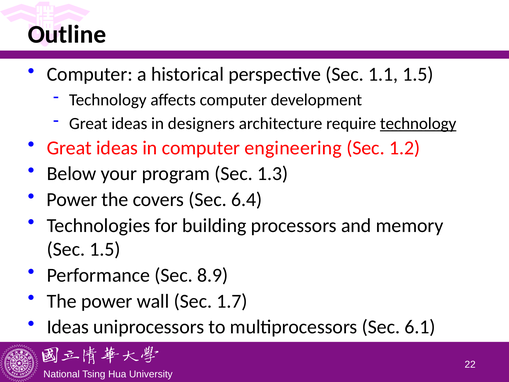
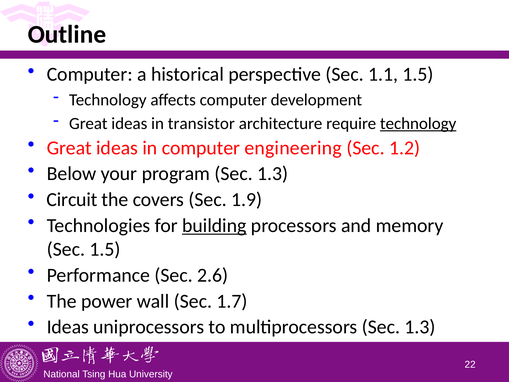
designers: designers -> transistor
Power at (72, 200): Power -> Circuit
6.4: 6.4 -> 1.9
building underline: none -> present
8.9: 8.9 -> 2.6
multiprocessors Sec 6.1: 6.1 -> 1.3
